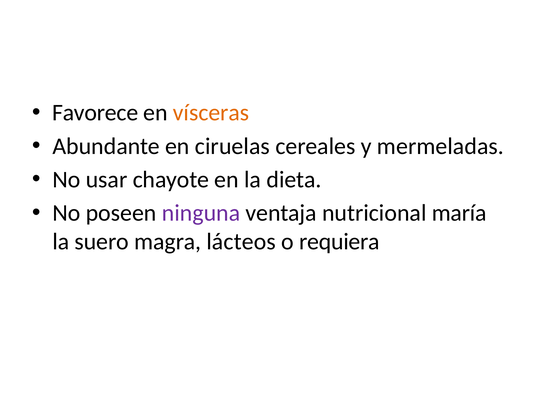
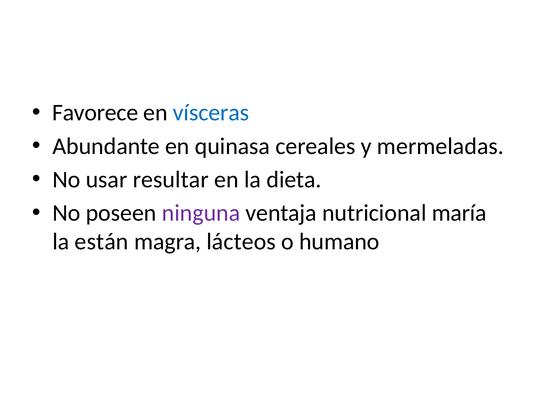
vísceras colour: orange -> blue
ciruelas: ciruelas -> quinasa
chayote: chayote -> resultar
suero: suero -> están
requiera: requiera -> humano
